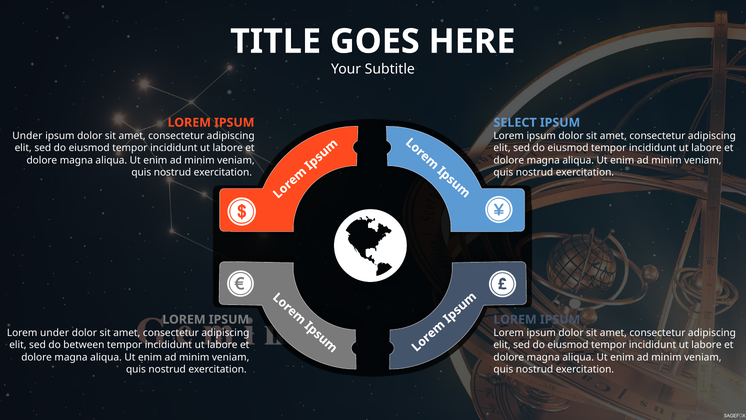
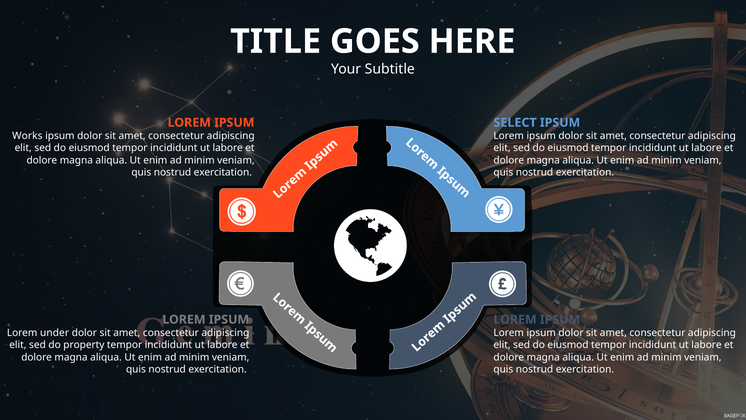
Under at (27, 136): Under -> Works
between: between -> property
